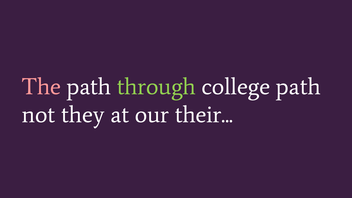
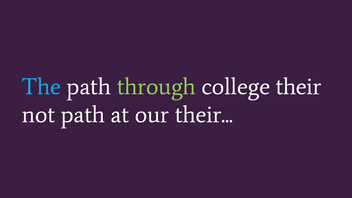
The colour: pink -> light blue
college path: path -> their
not they: they -> path
